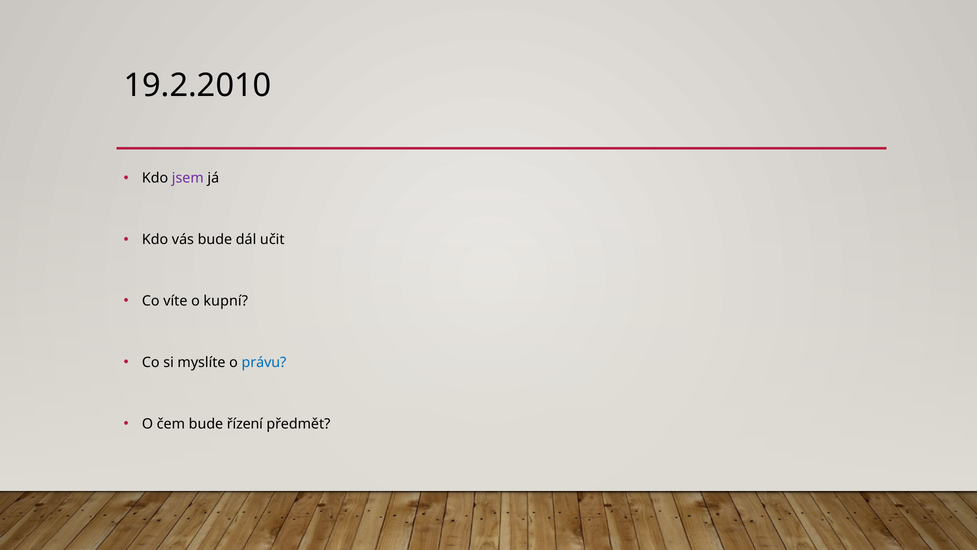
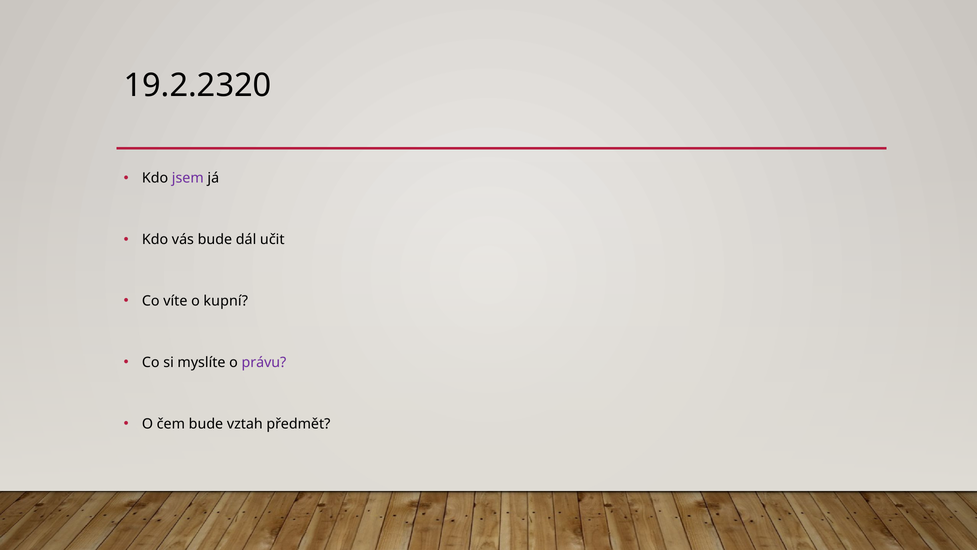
19.2.2010: 19.2.2010 -> 19.2.2320
právu colour: blue -> purple
řízení: řízení -> vztah
